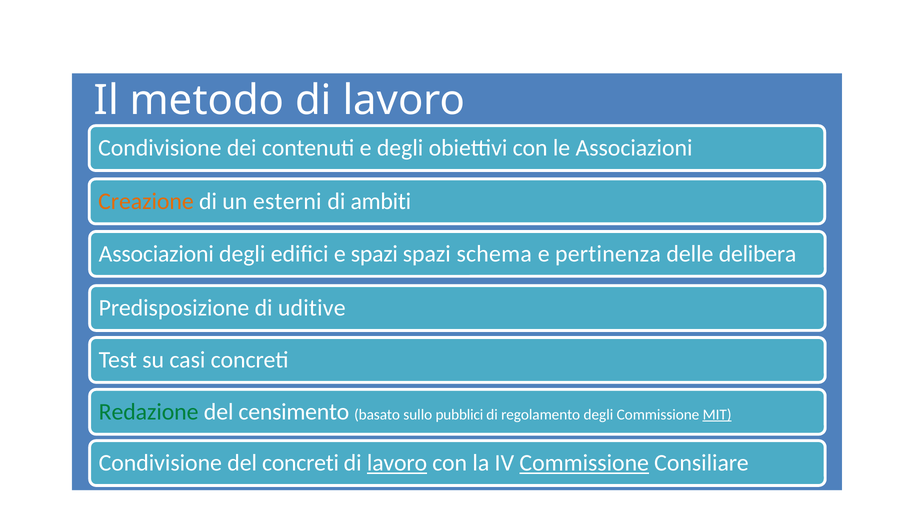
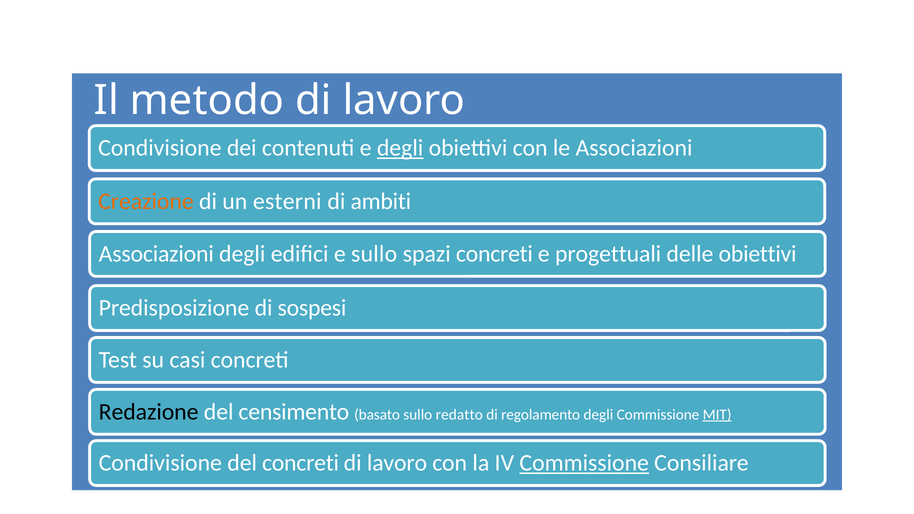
degli at (400, 148) underline: none -> present
e spazi: spazi -> sullo
spazi schema: schema -> concreti
pertinenza: pertinenza -> progettuali
delle delibera: delibera -> obiettivi
uditive: uditive -> sospesi
Redazione colour: green -> black
pubblici: pubblici -> redatto
lavoro at (397, 463) underline: present -> none
